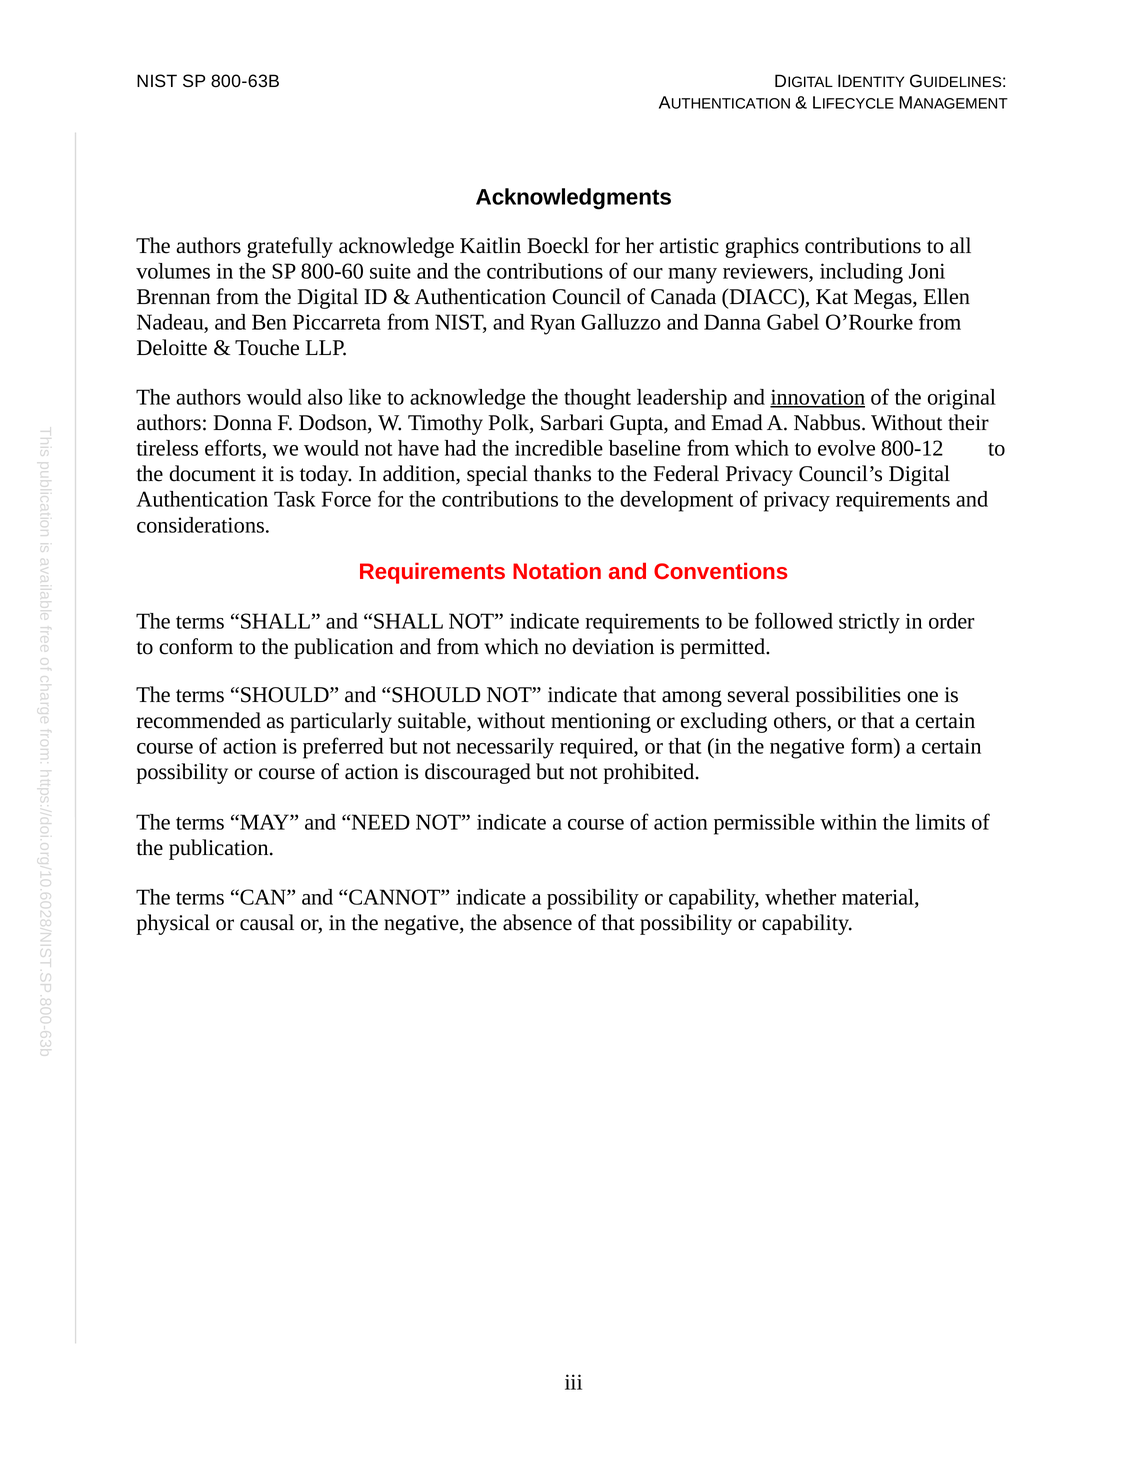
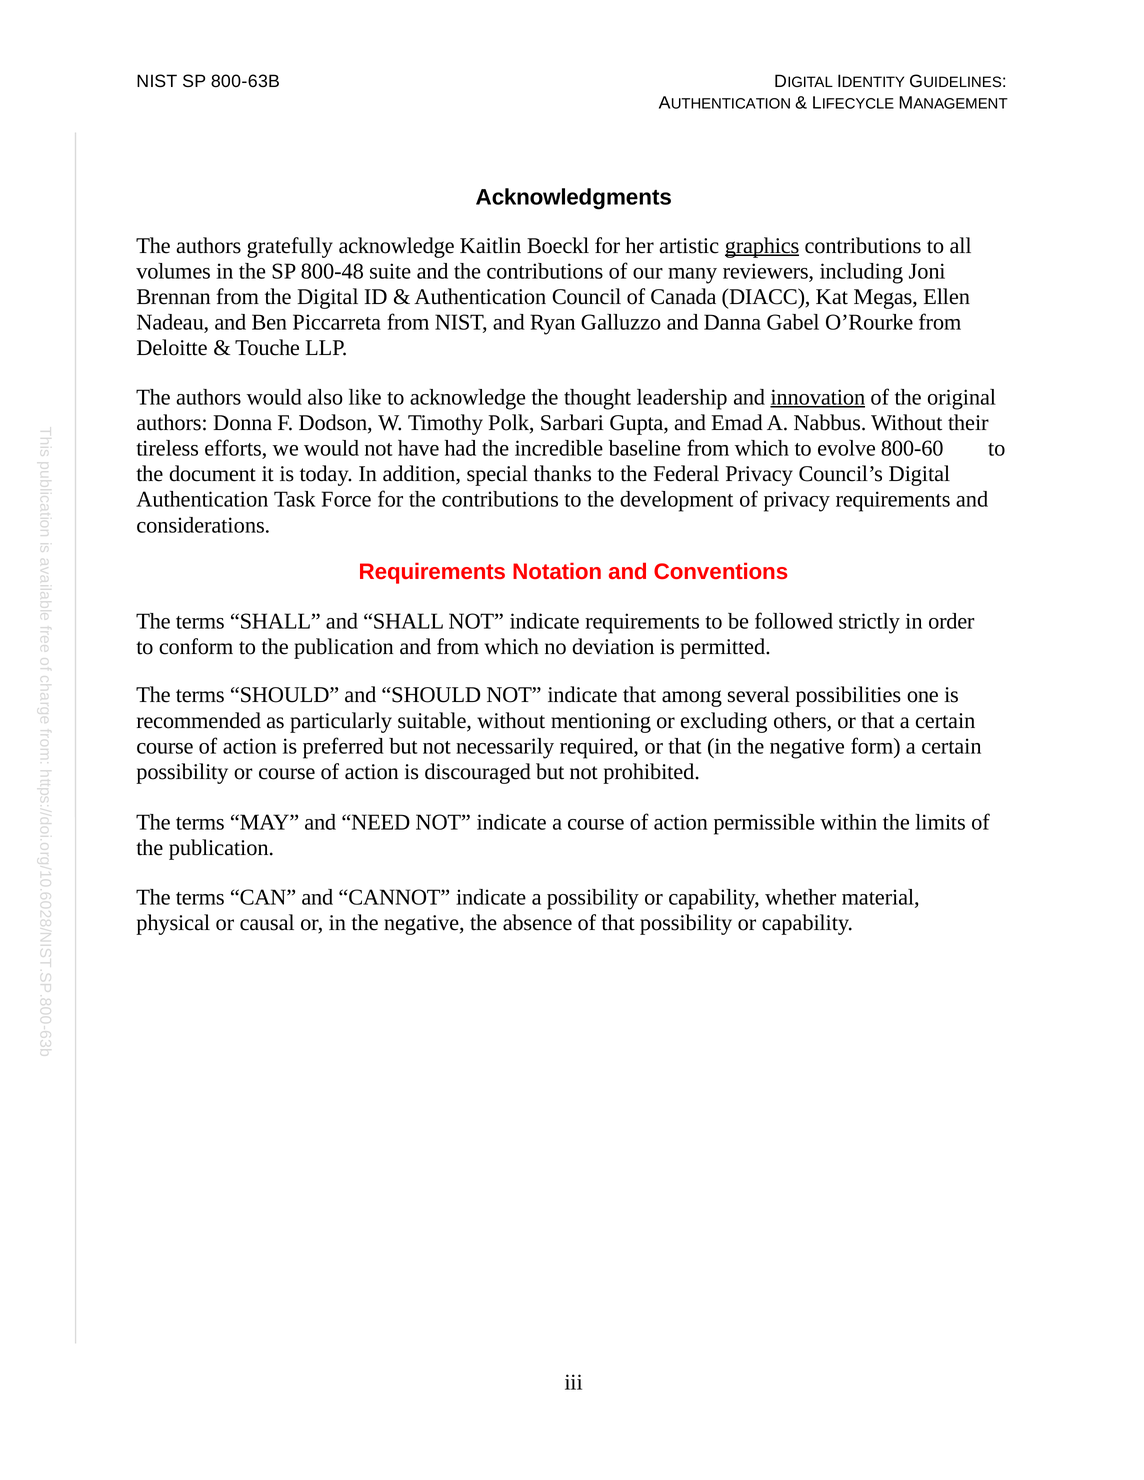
graphics underline: none -> present
800-60: 800-60 -> 800-48
800-12: 800-12 -> 800-60
